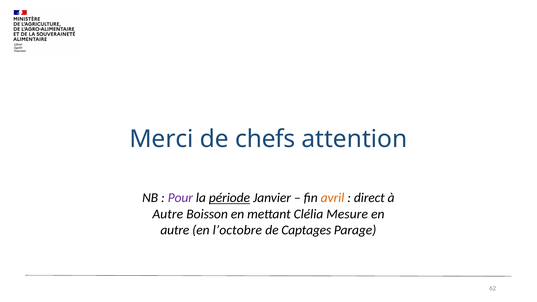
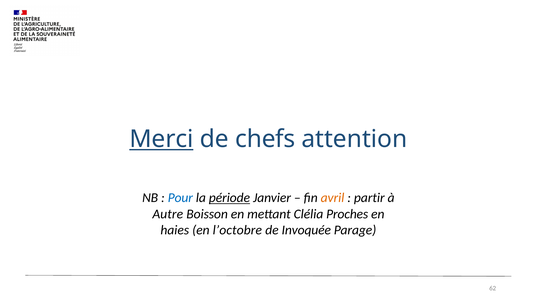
Merci underline: none -> present
Pour colour: purple -> blue
direct: direct -> partir
Mesure: Mesure -> Proches
autre at (175, 230): autre -> haies
Captages: Captages -> Invoquée
